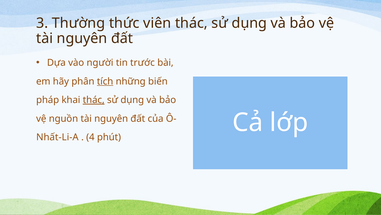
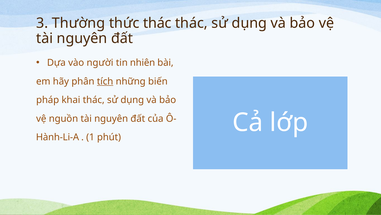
thức viên: viên -> thác
trước: trước -> nhiên
thác at (94, 100) underline: present -> none
Nhất-Li-A: Nhất-Li-A -> Hành-Li-A
4: 4 -> 1
